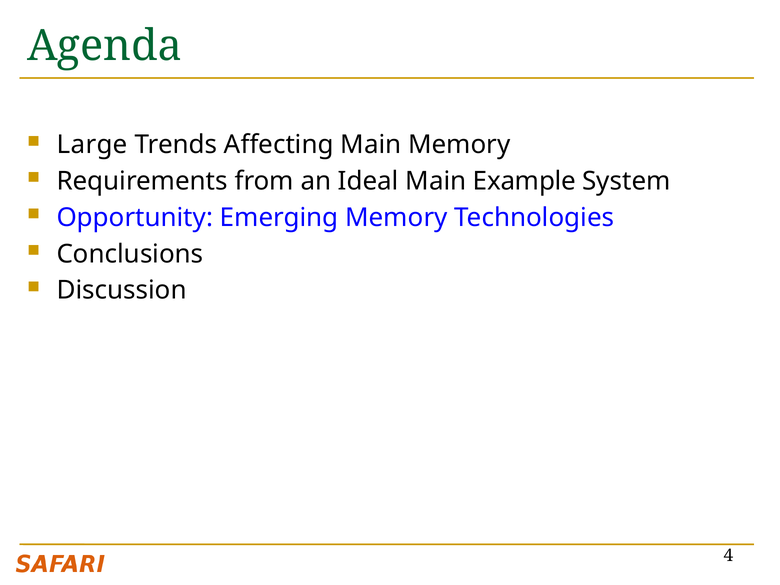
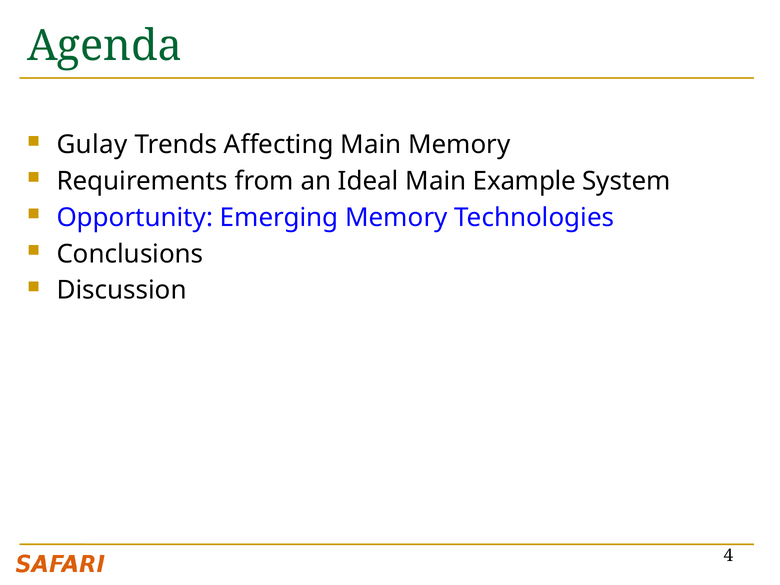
Large: Large -> Gulay
